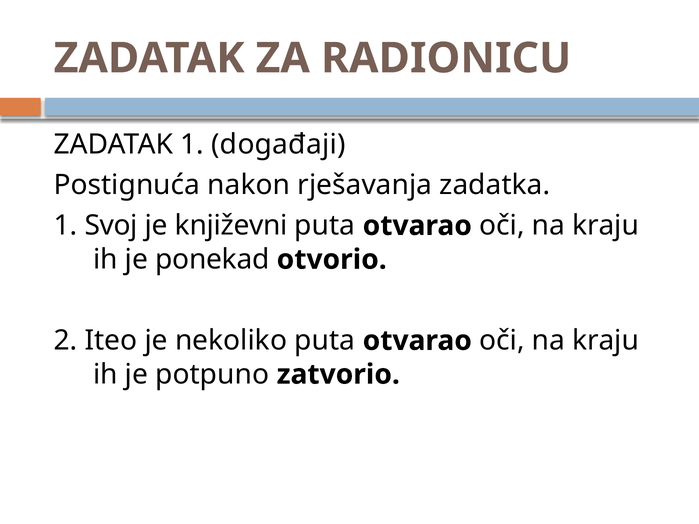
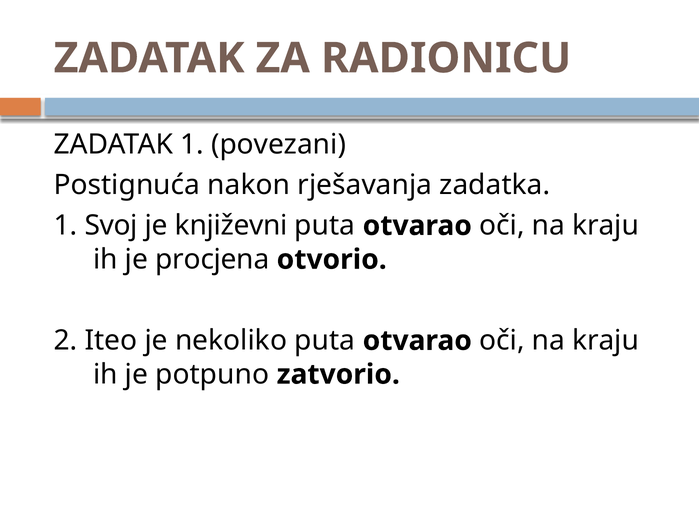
događaji: događaji -> povezani
ponekad: ponekad -> procjena
